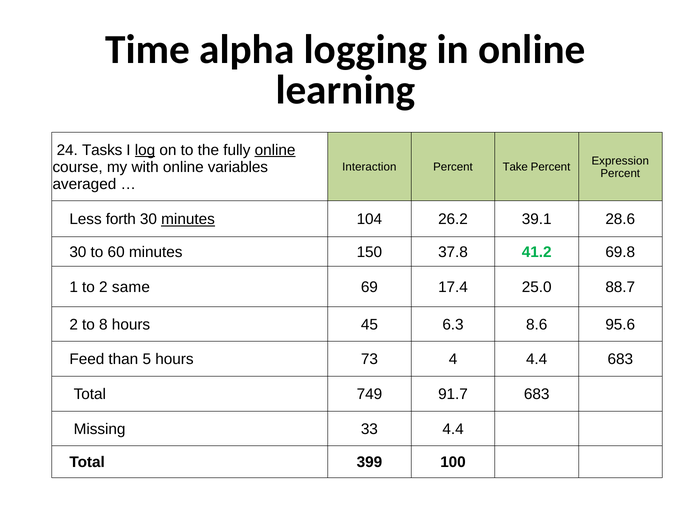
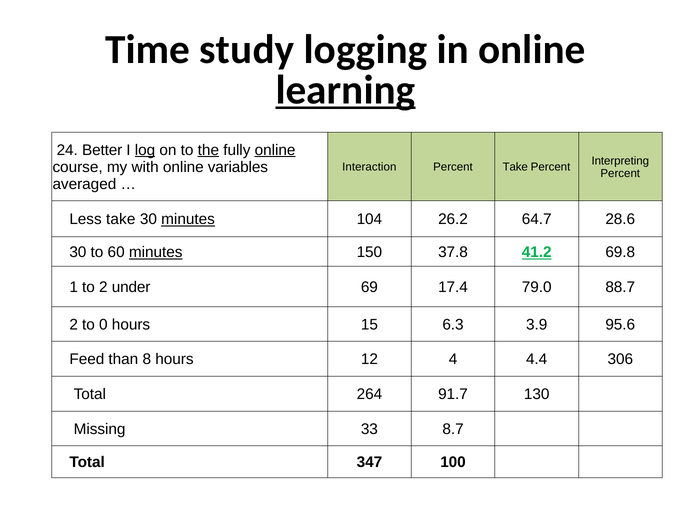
alpha: alpha -> study
learning underline: none -> present
Tasks: Tasks -> Better
the underline: none -> present
Expression: Expression -> Interpreting
Less forth: forth -> take
39.1: 39.1 -> 64.7
minutes at (156, 252) underline: none -> present
41.2 underline: none -> present
same: same -> under
25.0: 25.0 -> 79.0
8: 8 -> 0
45: 45 -> 15
8.6: 8.6 -> 3.9
5: 5 -> 8
73: 73 -> 12
4.4 683: 683 -> 306
749: 749 -> 264
91.7 683: 683 -> 130
33 4.4: 4.4 -> 8.7
399: 399 -> 347
